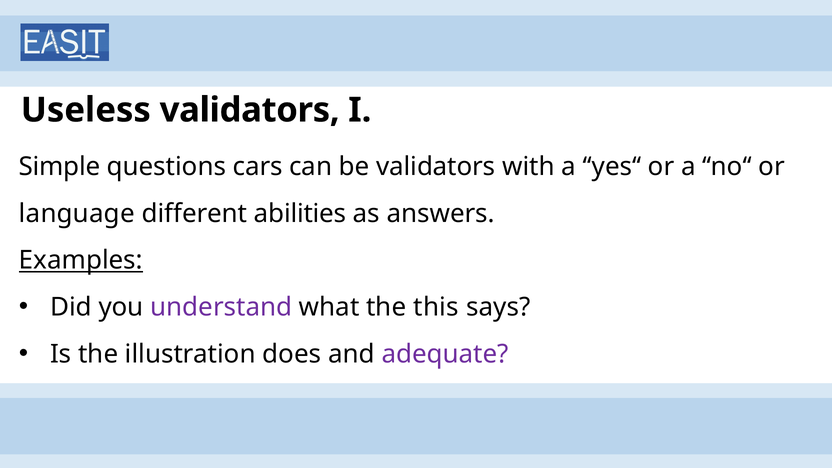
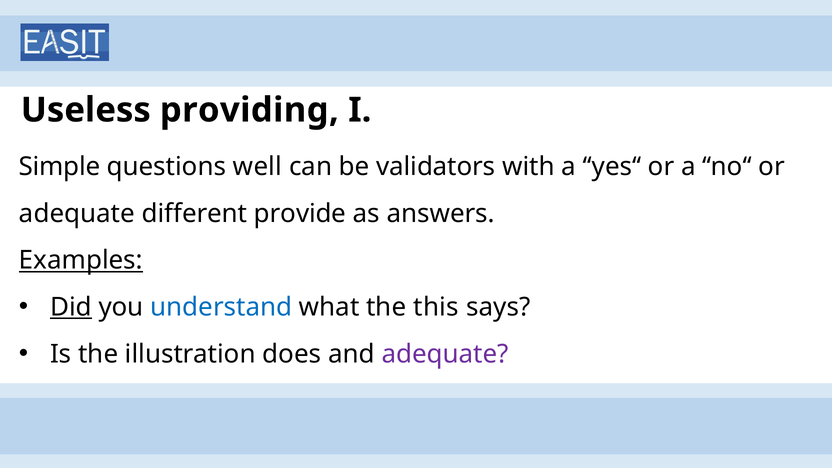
Useless validators: validators -> providing
cars: cars -> well
language at (77, 213): language -> adequate
abilities: abilities -> provide
Did underline: none -> present
understand colour: purple -> blue
